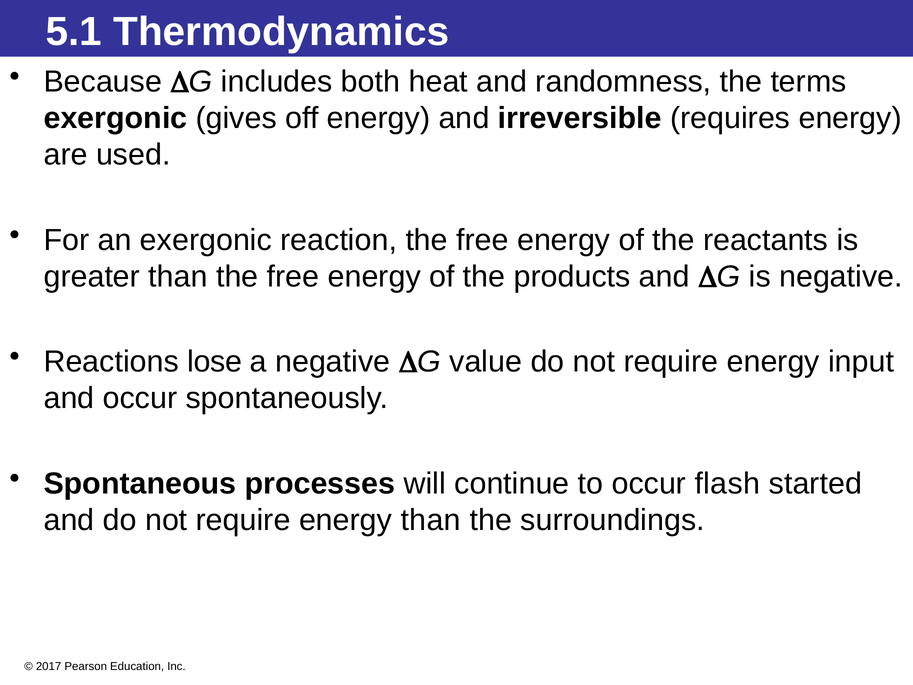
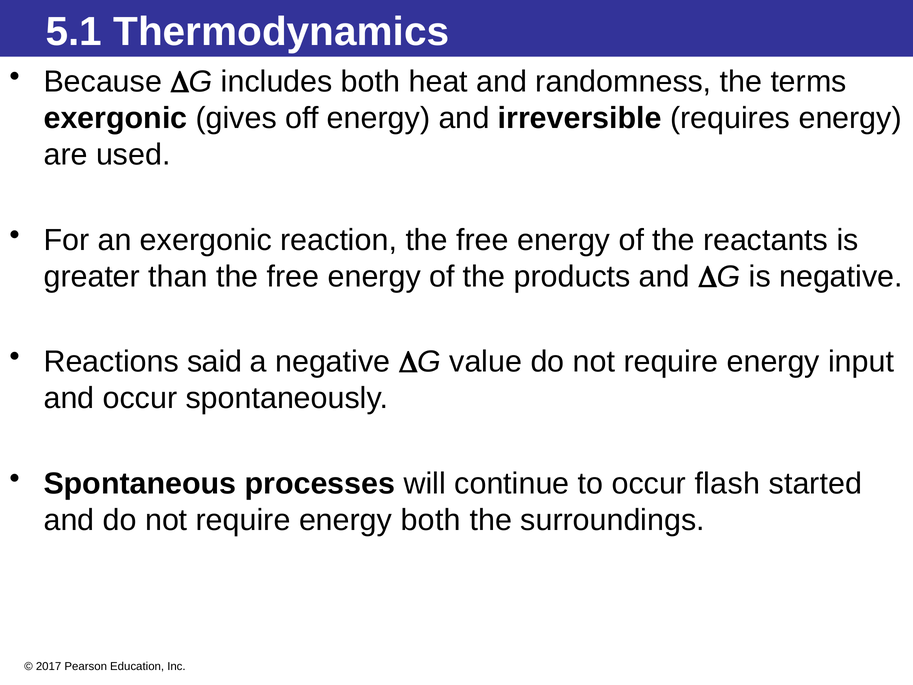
lose: lose -> said
energy than: than -> both
